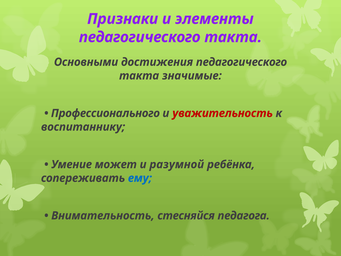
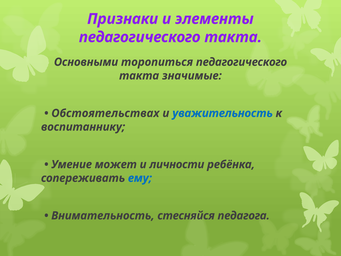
достижения: достижения -> торопиться
Профессионального: Профессионального -> Обстоятельствах
уважительность colour: red -> blue
разумной: разумной -> личности
